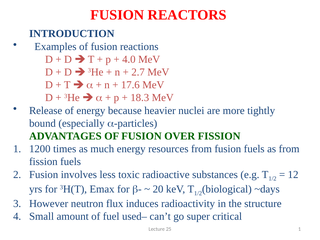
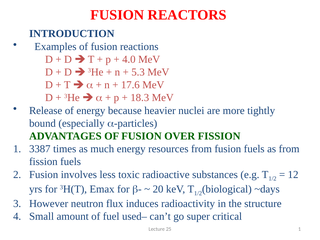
2.7: 2.7 -> 5.3
1200: 1200 -> 3387
